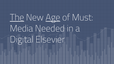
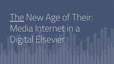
Age underline: present -> none
Must: Must -> Their
Needed: Needed -> Internet
